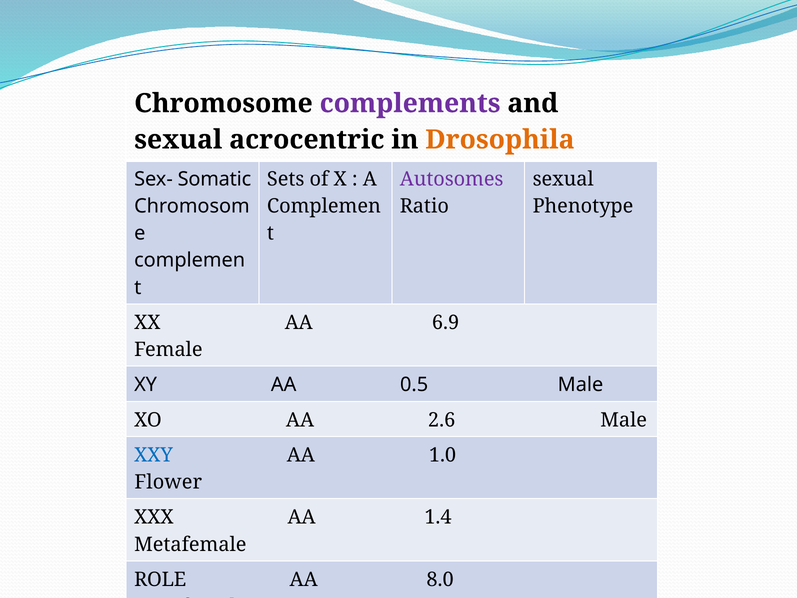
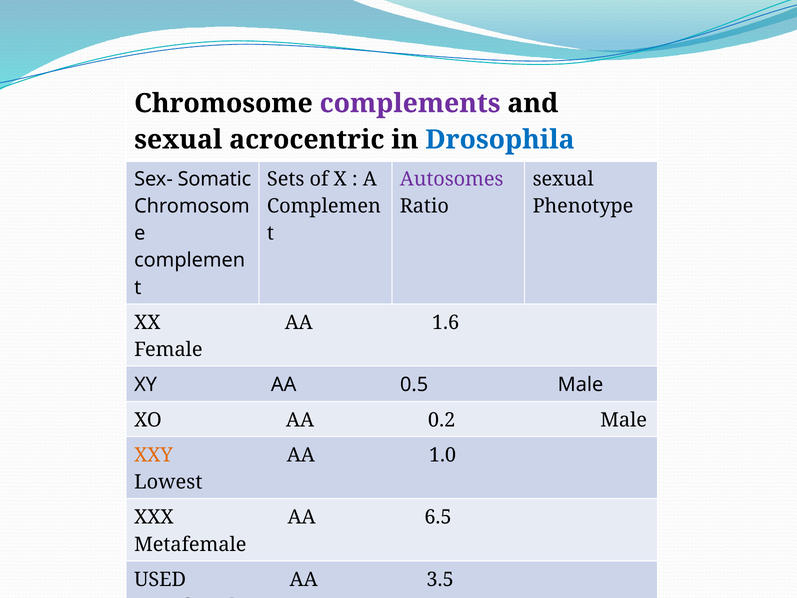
Drosophila colour: orange -> blue
6.9: 6.9 -> 1.6
2.6: 2.6 -> 0.2
XXY colour: blue -> orange
Flower: Flower -> Lowest
1.4: 1.4 -> 6.5
ROLE: ROLE -> USED
8.0: 8.0 -> 3.5
